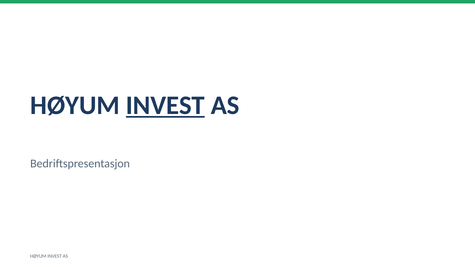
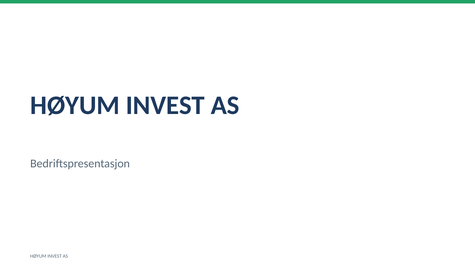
INVEST at (165, 105) underline: present -> none
